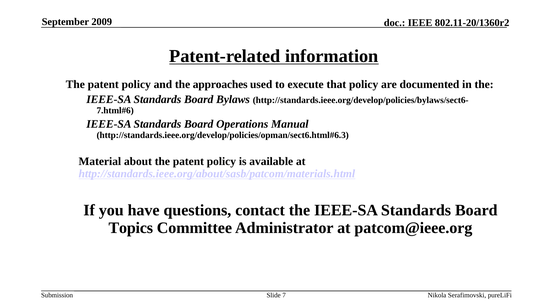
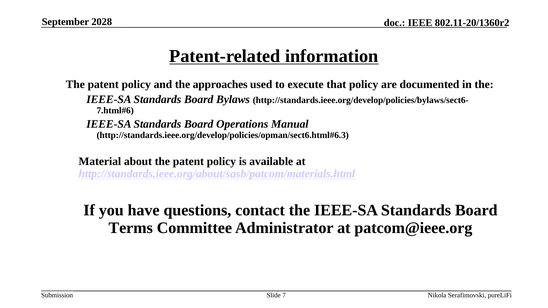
2009: 2009 -> 2028
Topics: Topics -> Terms
